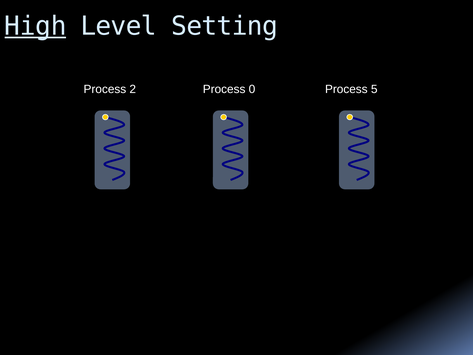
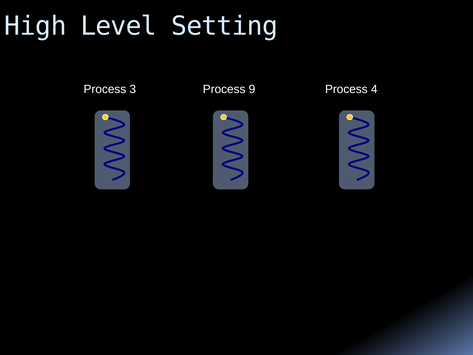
High underline: present -> none
2: 2 -> 3
0: 0 -> 9
5: 5 -> 4
